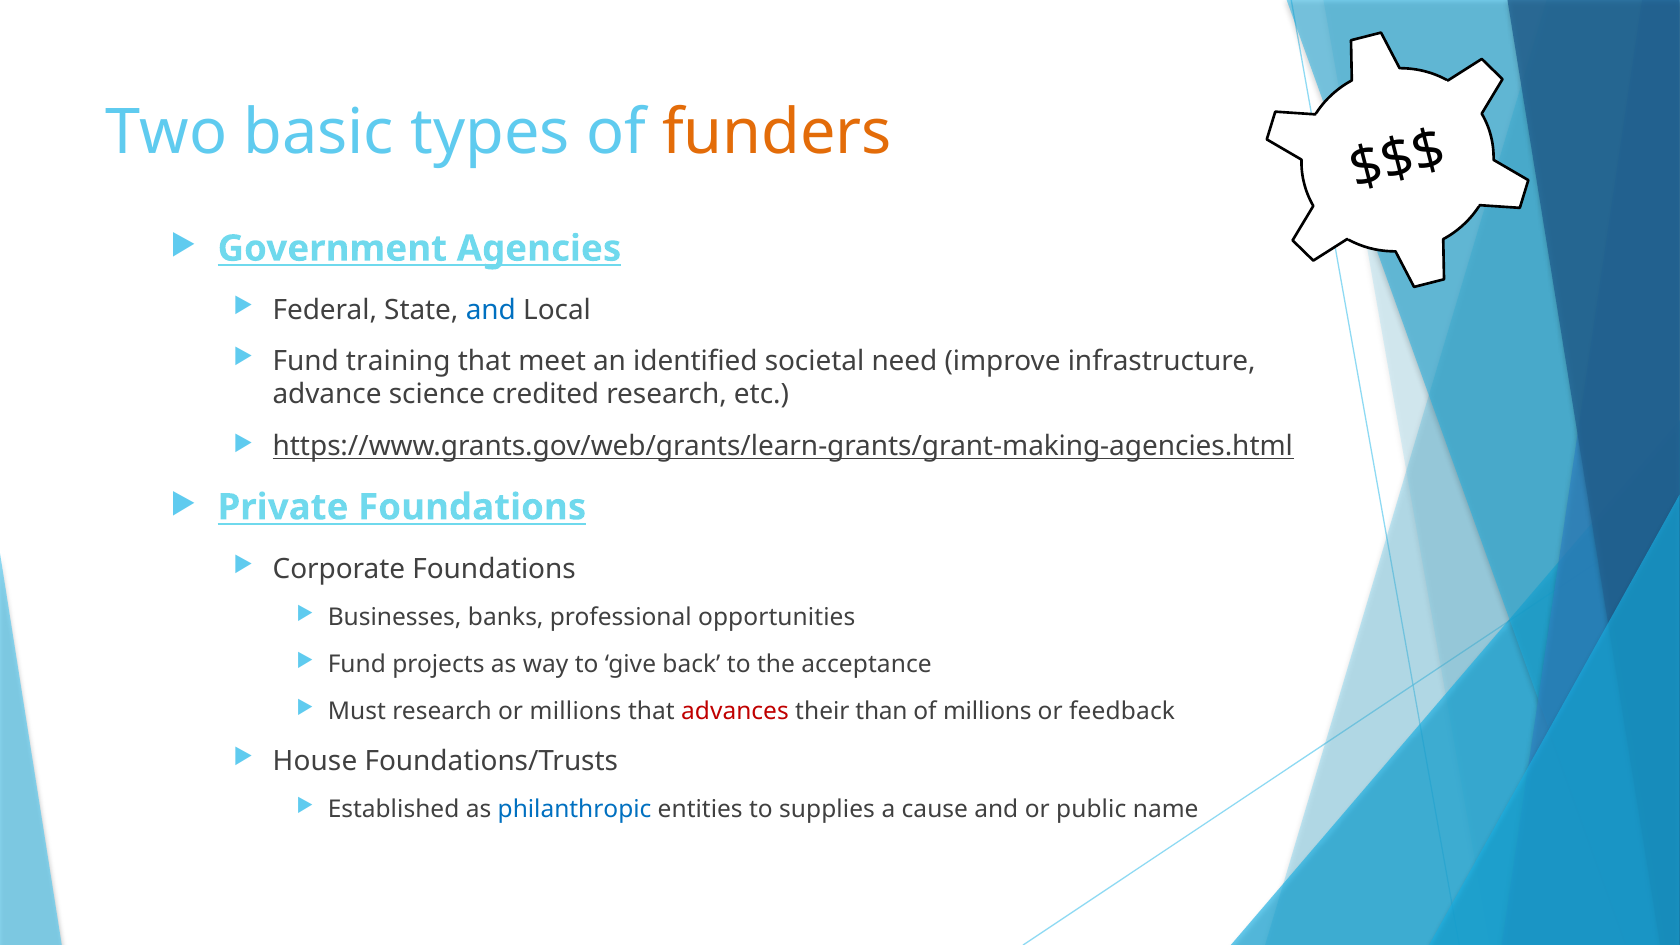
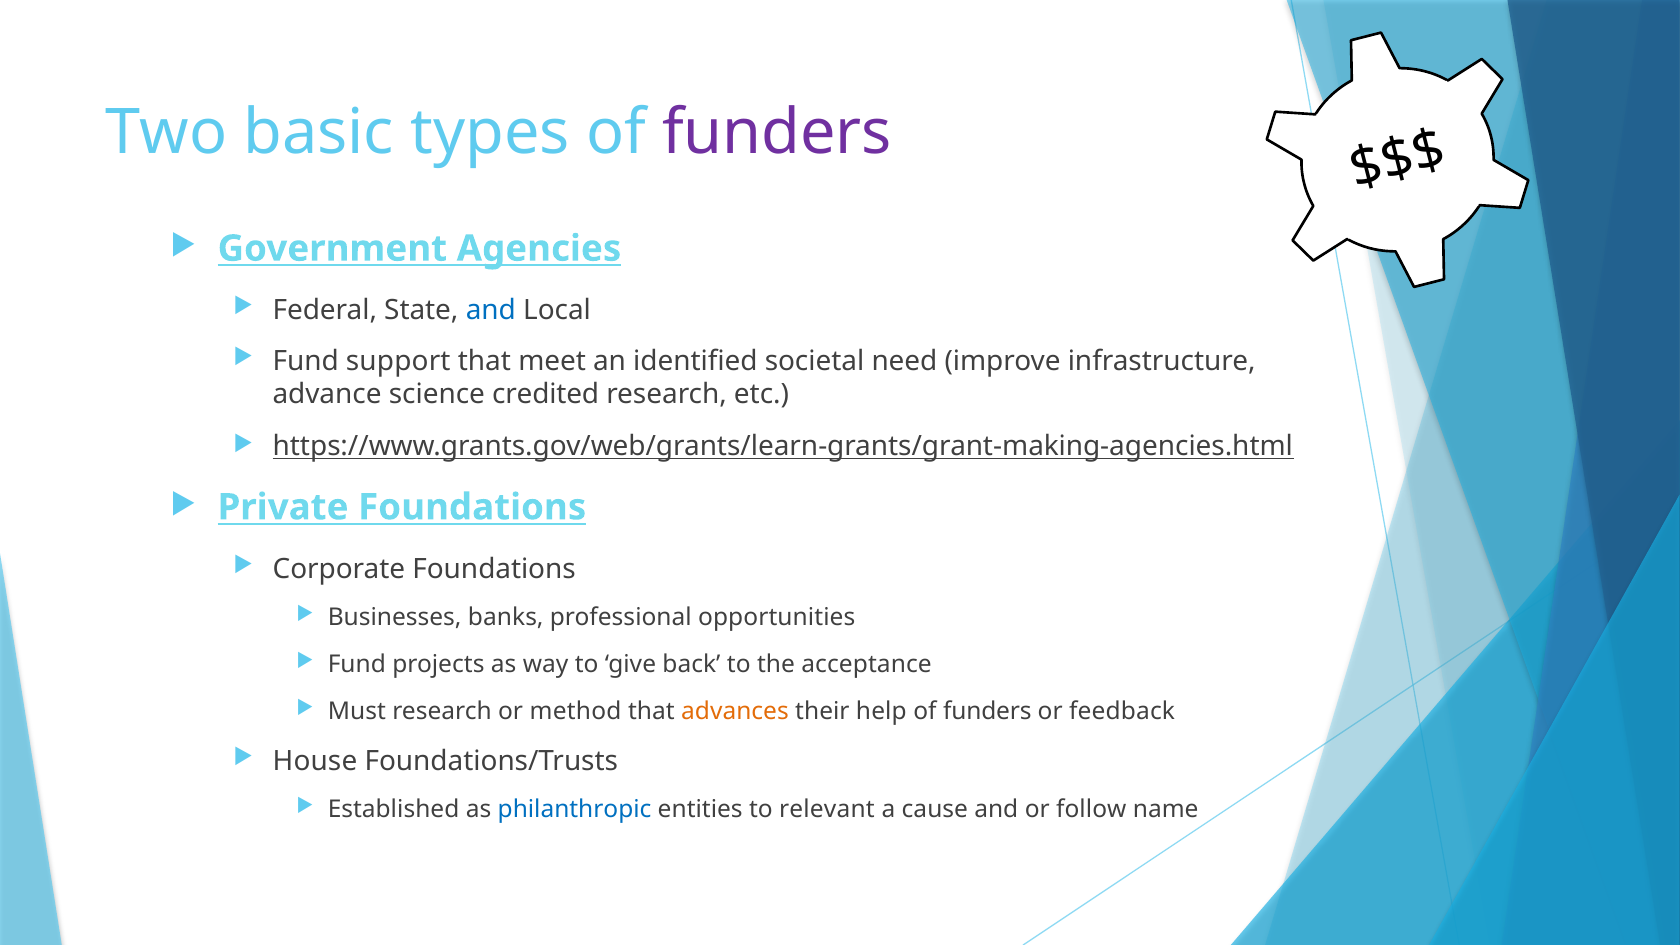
funders at (777, 132) colour: orange -> purple
training: training -> support
or millions: millions -> method
advances colour: red -> orange
than: than -> help
millions at (987, 712): millions -> funders
supplies: supplies -> relevant
public: public -> follow
